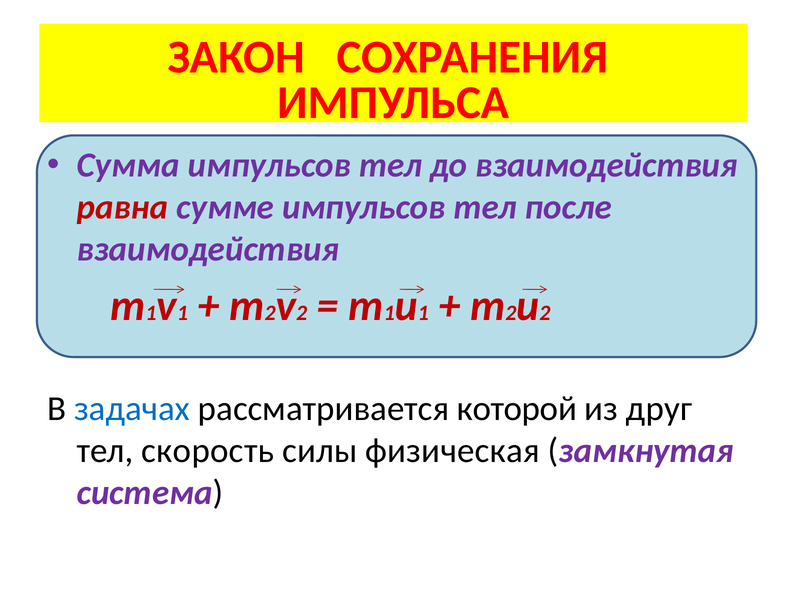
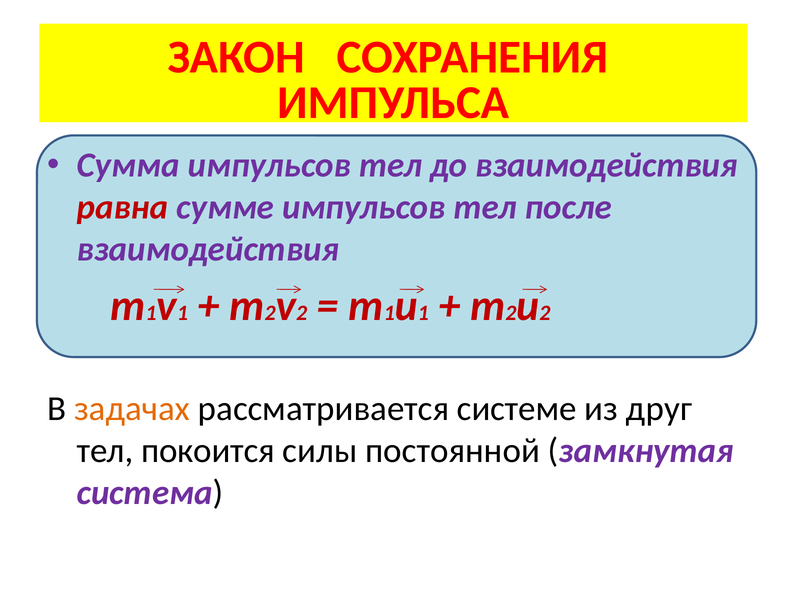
задачах colour: blue -> orange
которой: которой -> системе
скорость: скорость -> покоится
физическая: физическая -> постоянной
